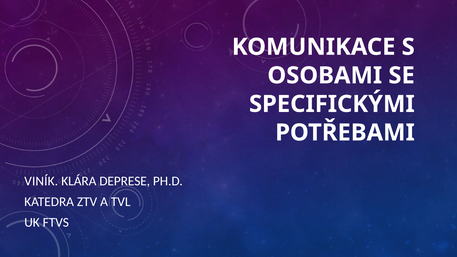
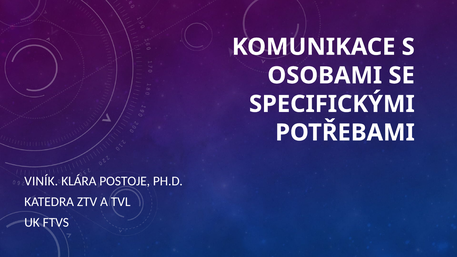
DEPRESE: DEPRESE -> POSTOJE
